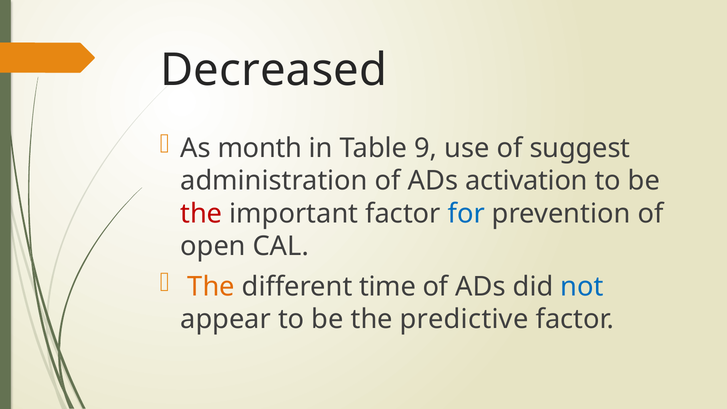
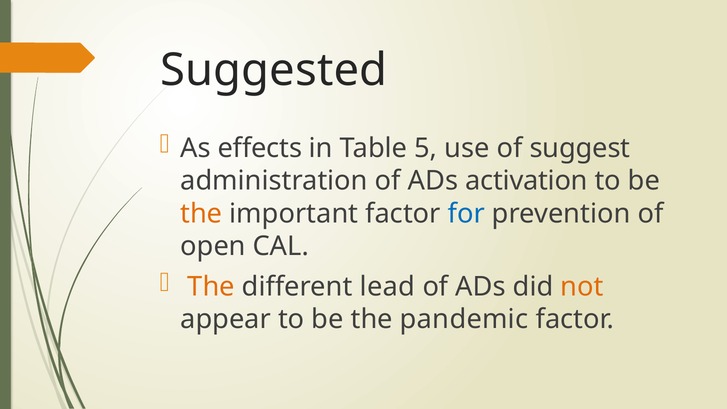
Decreased: Decreased -> Suggested
month: month -> effects
9: 9 -> 5
the at (201, 214) colour: red -> orange
time: time -> lead
not colour: blue -> orange
predictive: predictive -> pandemic
